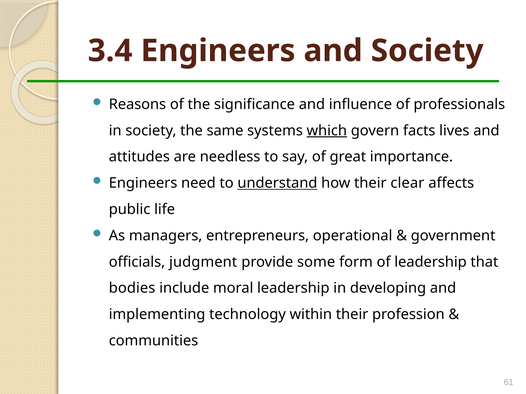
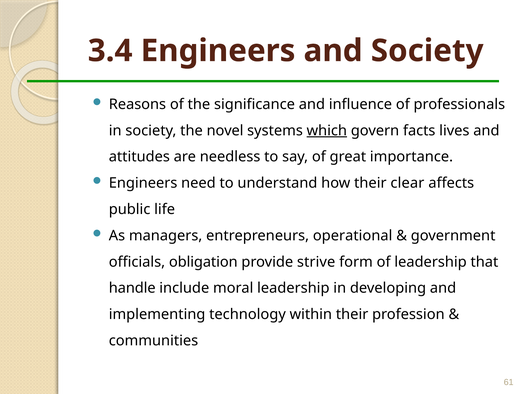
same: same -> novel
understand underline: present -> none
judgment: judgment -> obligation
some: some -> strive
bodies: bodies -> handle
